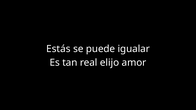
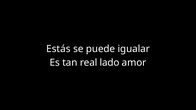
elijo: elijo -> lado
